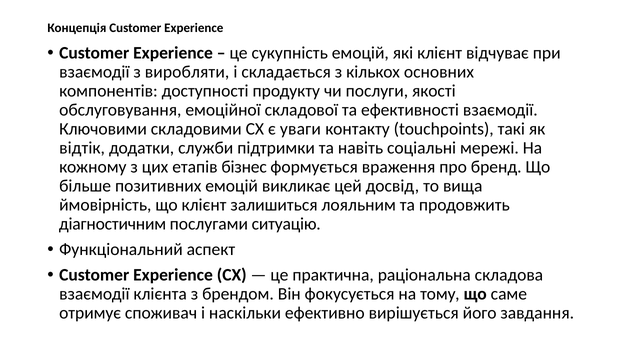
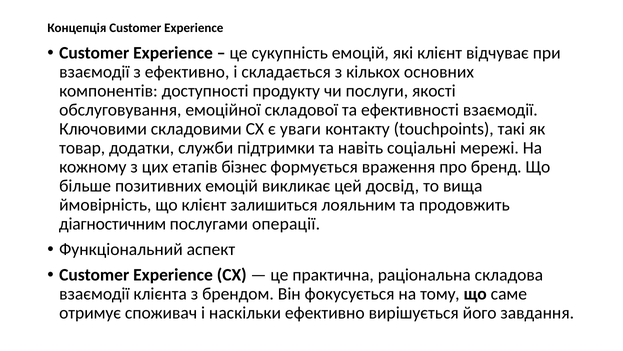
з виробляти: виробляти -> ефективно
відтік: відтік -> товар
ситуацію: ситуацію -> операції
